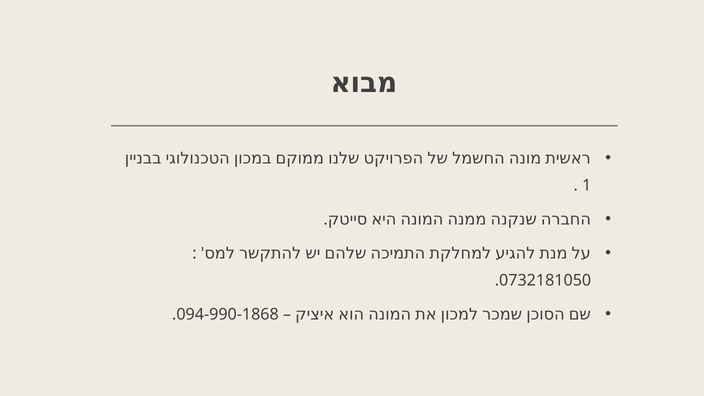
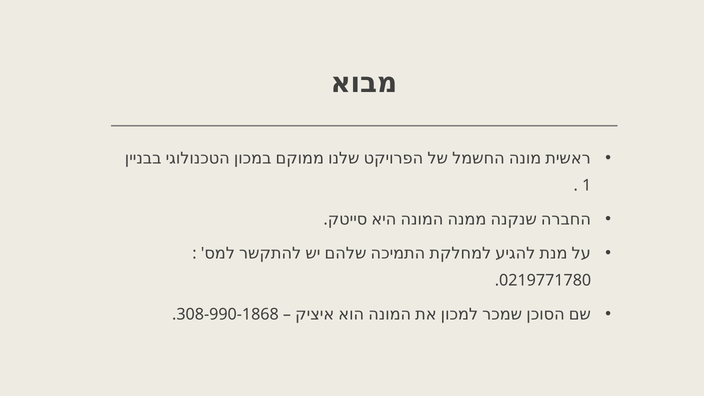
0732181050: 0732181050 -> 0219771780
094-990-1868: 094-990-1868 -> 308-990-1868
